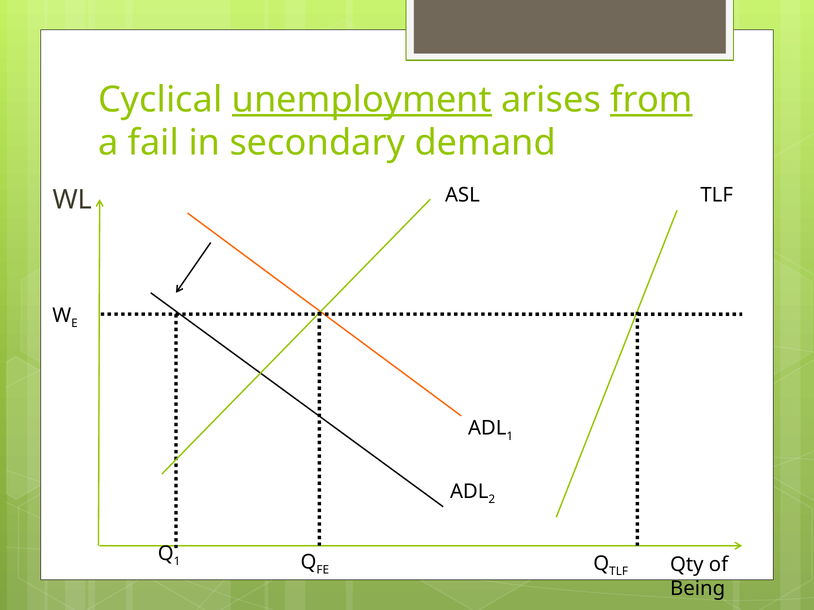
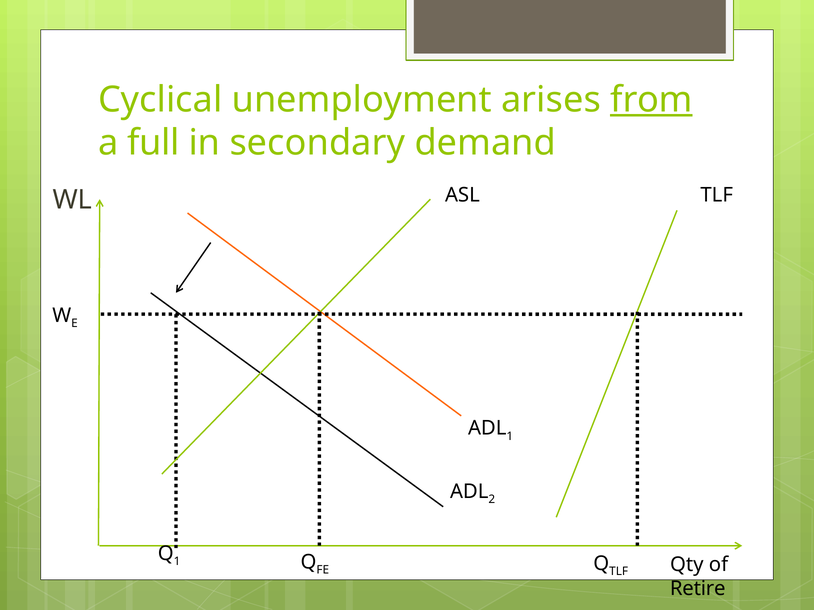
unemployment underline: present -> none
fail: fail -> full
Being: Being -> Retire
